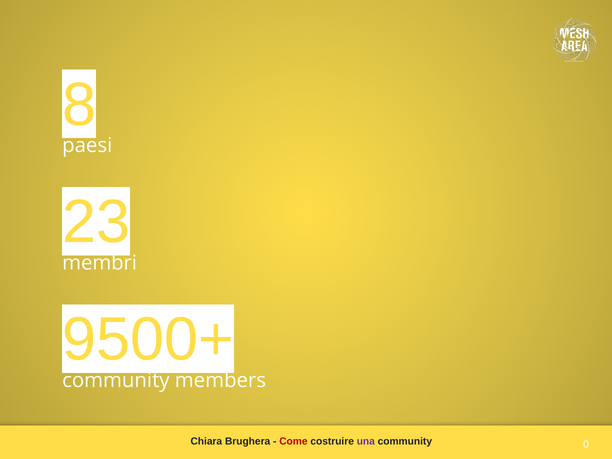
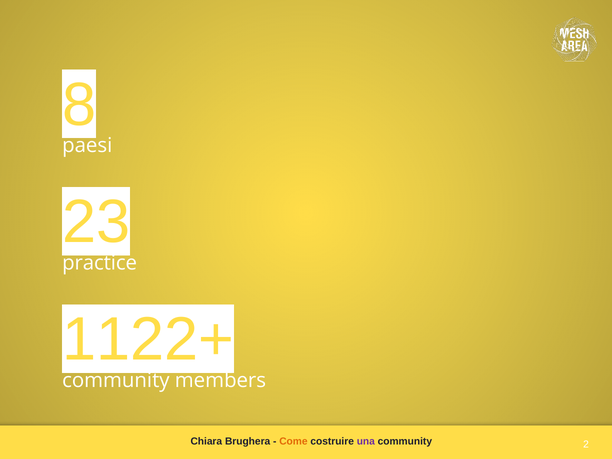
membri: membri -> practice
9500+: 9500+ -> 1122+
Come colour: red -> orange
0: 0 -> 2
